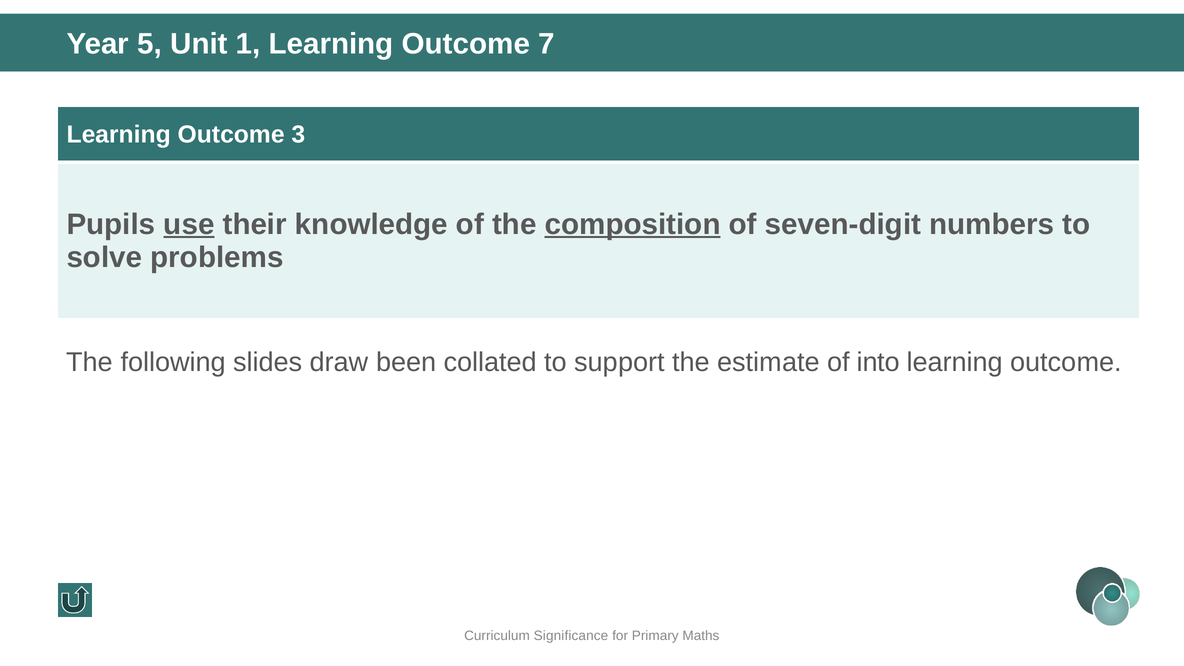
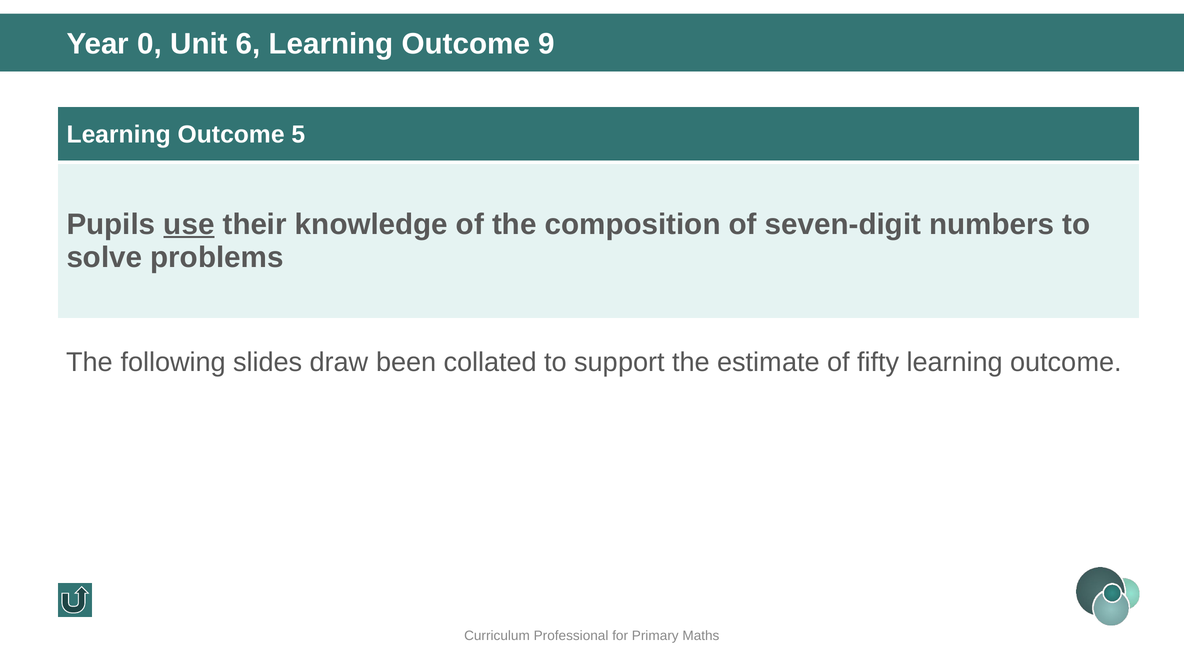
5: 5 -> 0
1: 1 -> 6
7: 7 -> 9
3: 3 -> 5
composition underline: present -> none
into: into -> fifty
Significance: Significance -> Professional
